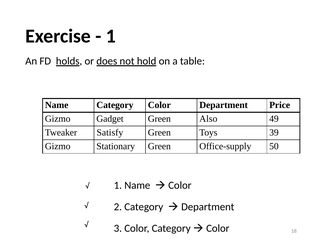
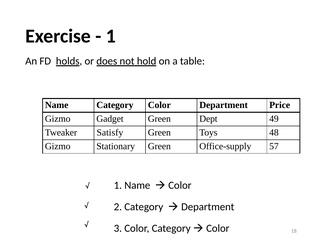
Also: Also -> Dept
39: 39 -> 48
50: 50 -> 57
